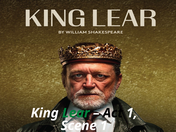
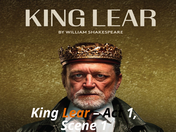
Lear colour: green -> orange
